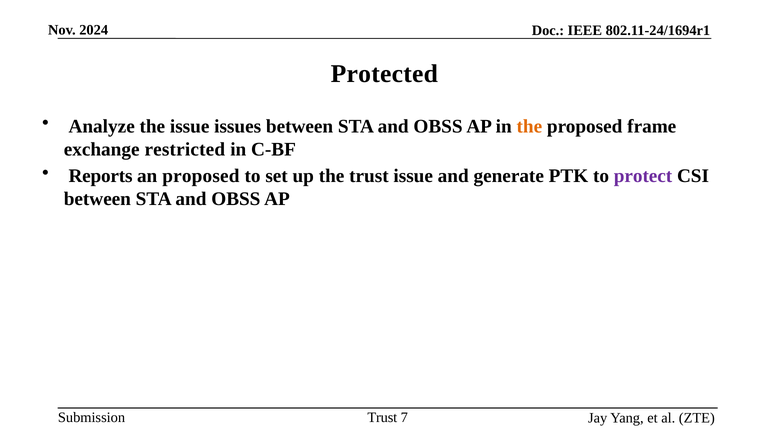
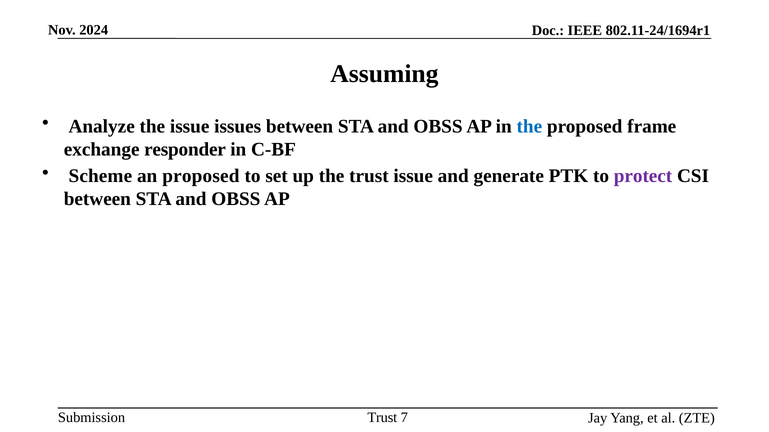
Protected: Protected -> Assuming
the at (529, 126) colour: orange -> blue
restricted: restricted -> responder
Reports: Reports -> Scheme
